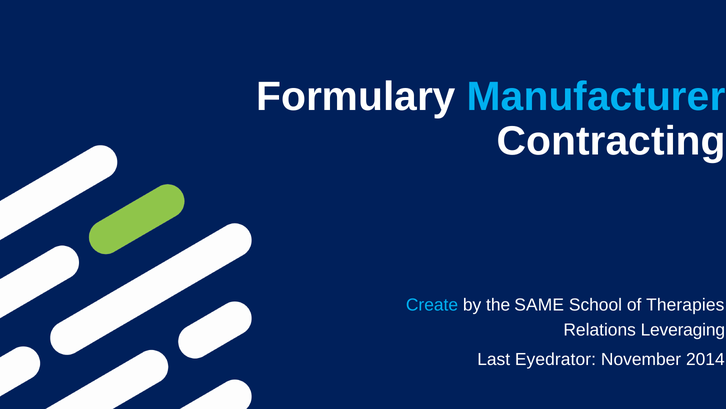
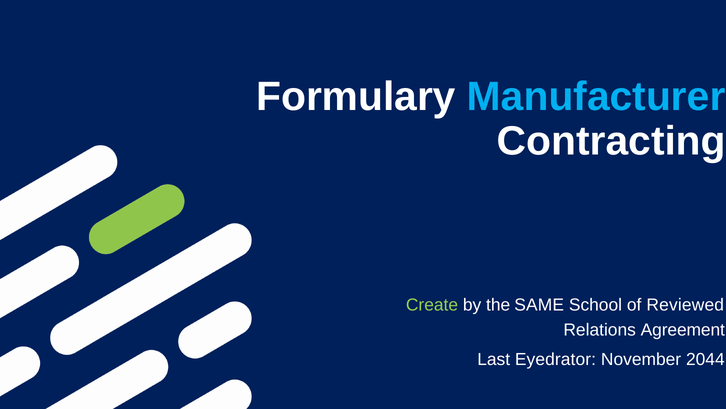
Create colour: light blue -> light green
Therapies: Therapies -> Reviewed
Leveraging: Leveraging -> Agreement
2014: 2014 -> 2044
